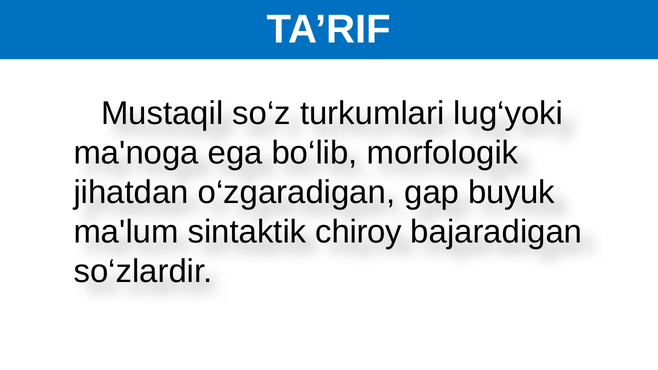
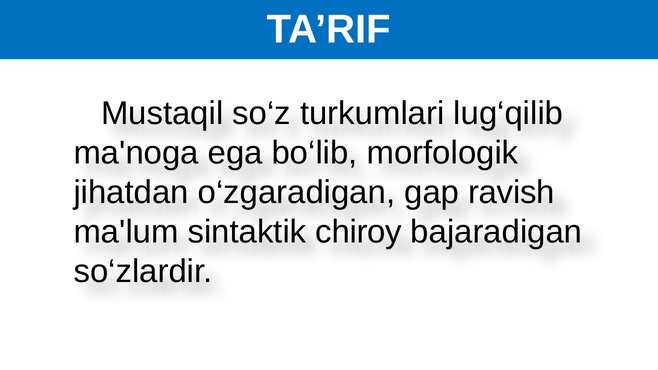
lug‘yoki: lug‘yoki -> lug‘qilib
buyuk: buyuk -> ravish
